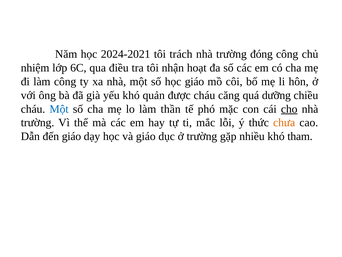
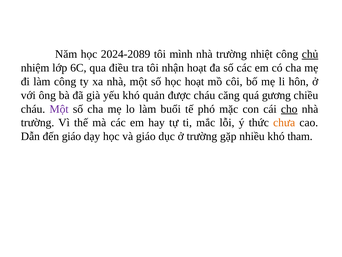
2024-2021: 2024-2021 -> 2024-2089
trách: trách -> mình
đóng: đóng -> nhiệt
chủ underline: none -> present
học giáo: giáo -> hoạt
dưỡng: dưỡng -> gương
Một at (59, 109) colour: blue -> purple
thần: thần -> buổi
